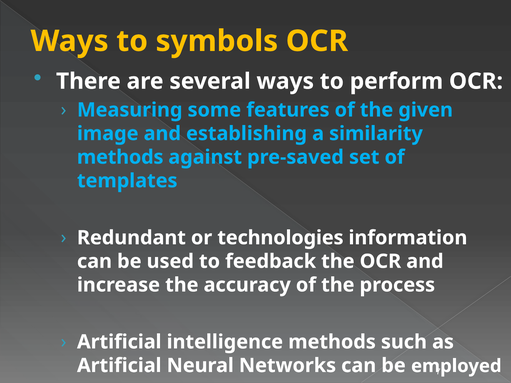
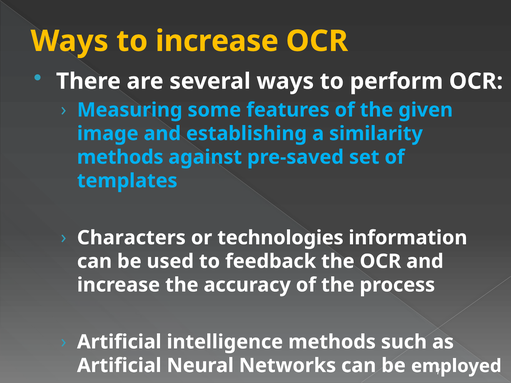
to symbols: symbols -> increase
Redundant: Redundant -> Characters
